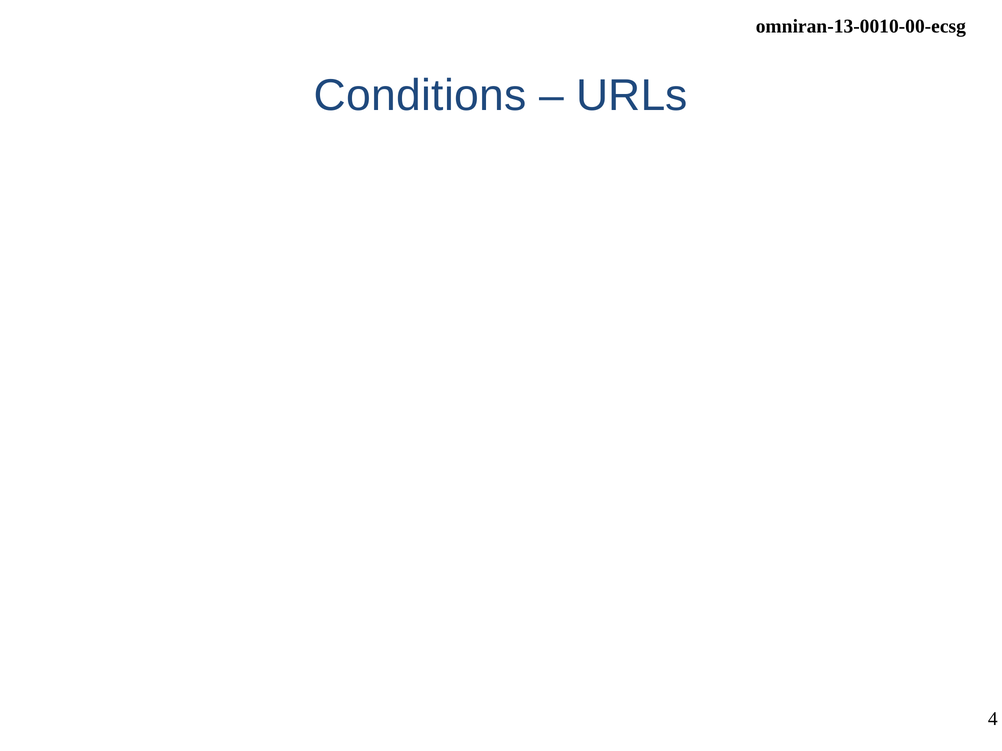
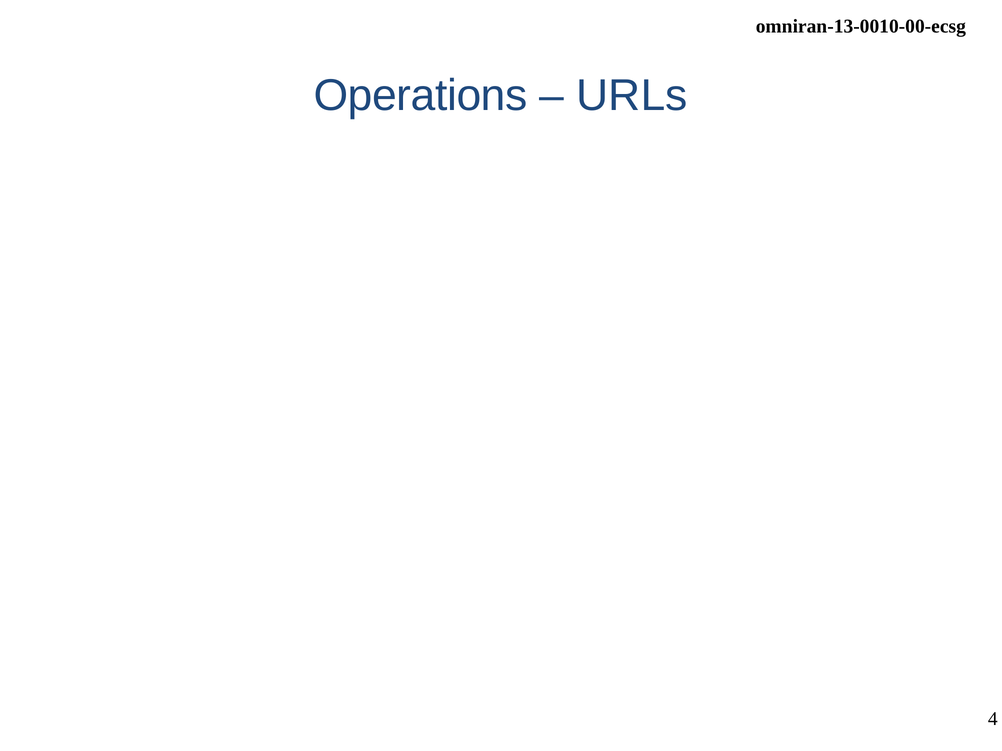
Conditions: Conditions -> Operations
